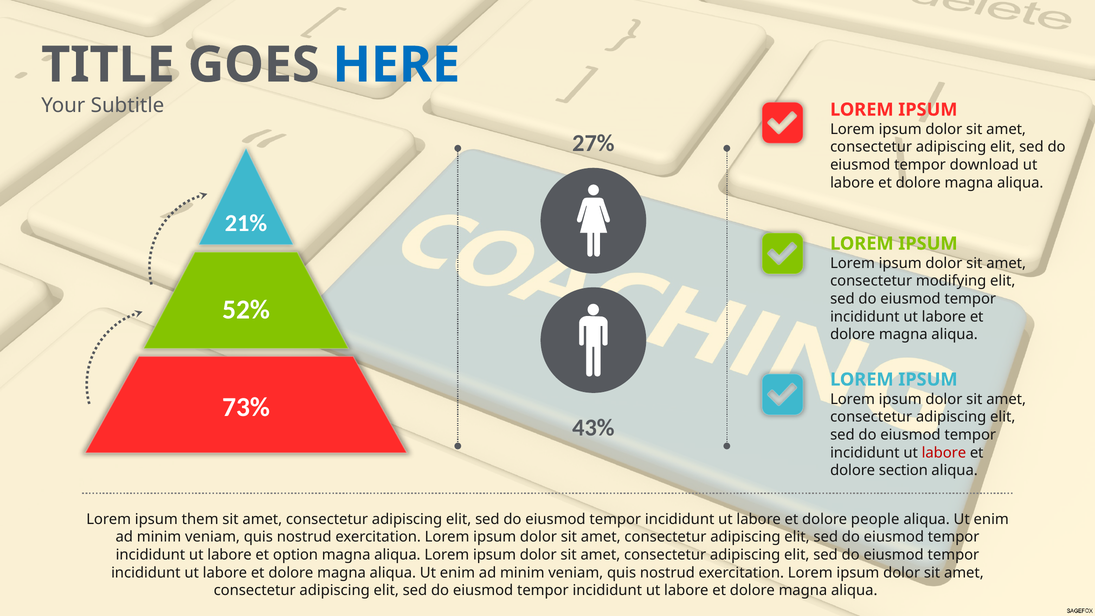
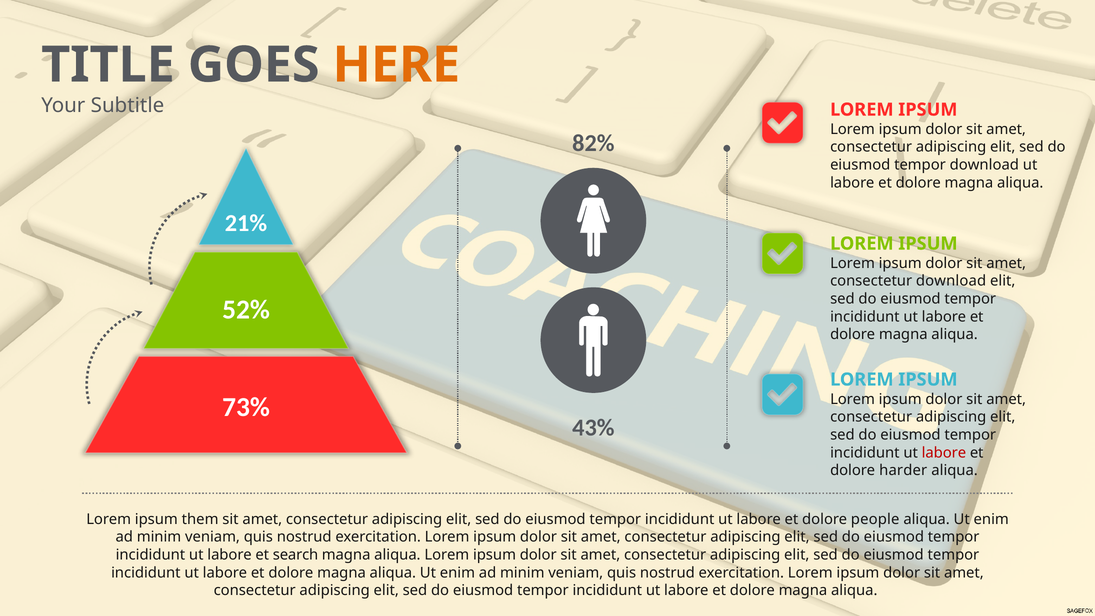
HERE colour: blue -> orange
27%: 27% -> 82%
consectetur modifying: modifying -> download
section: section -> harder
option: option -> search
